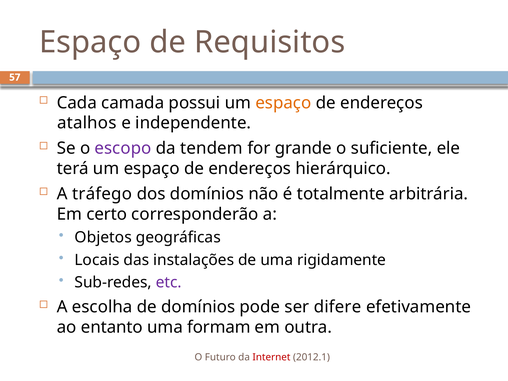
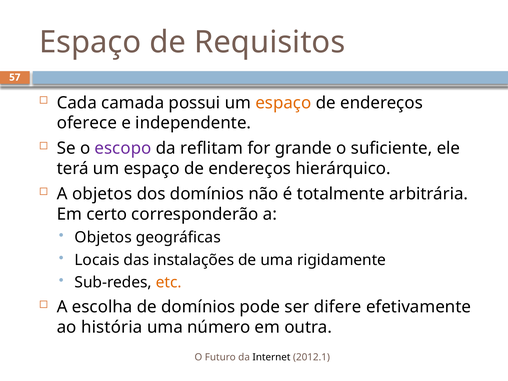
atalhos: atalhos -> oferece
tendem: tendem -> reflitam
A tráfego: tráfego -> objetos
etc colour: purple -> orange
entanto: entanto -> história
formam: formam -> número
Internet colour: red -> black
